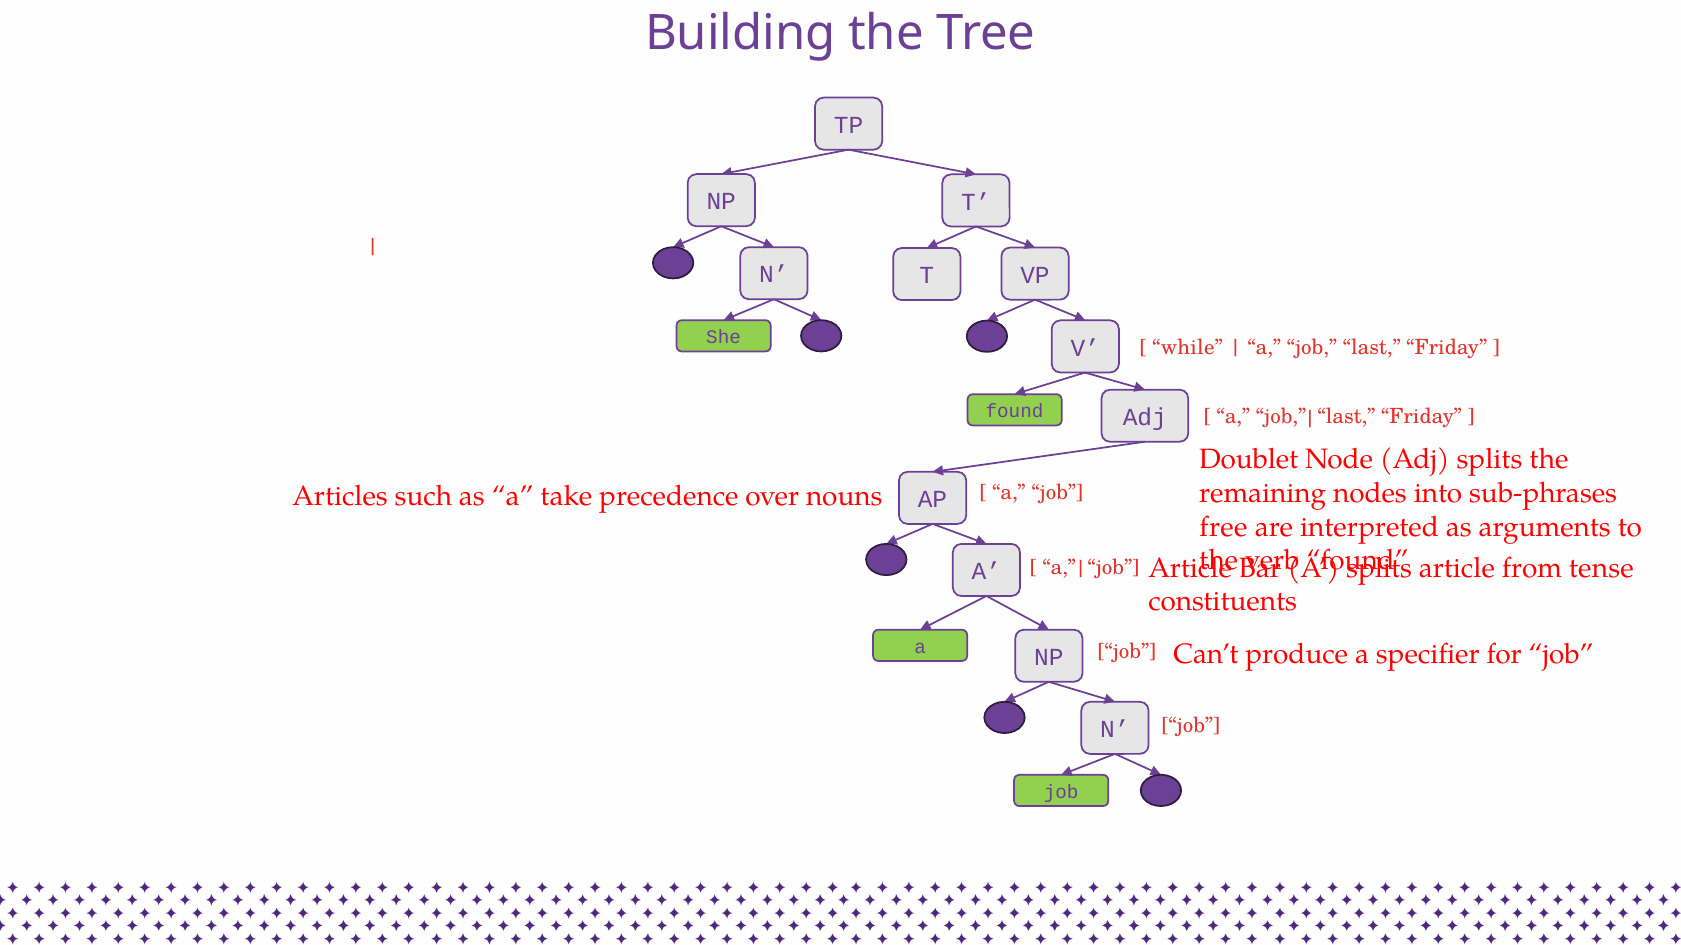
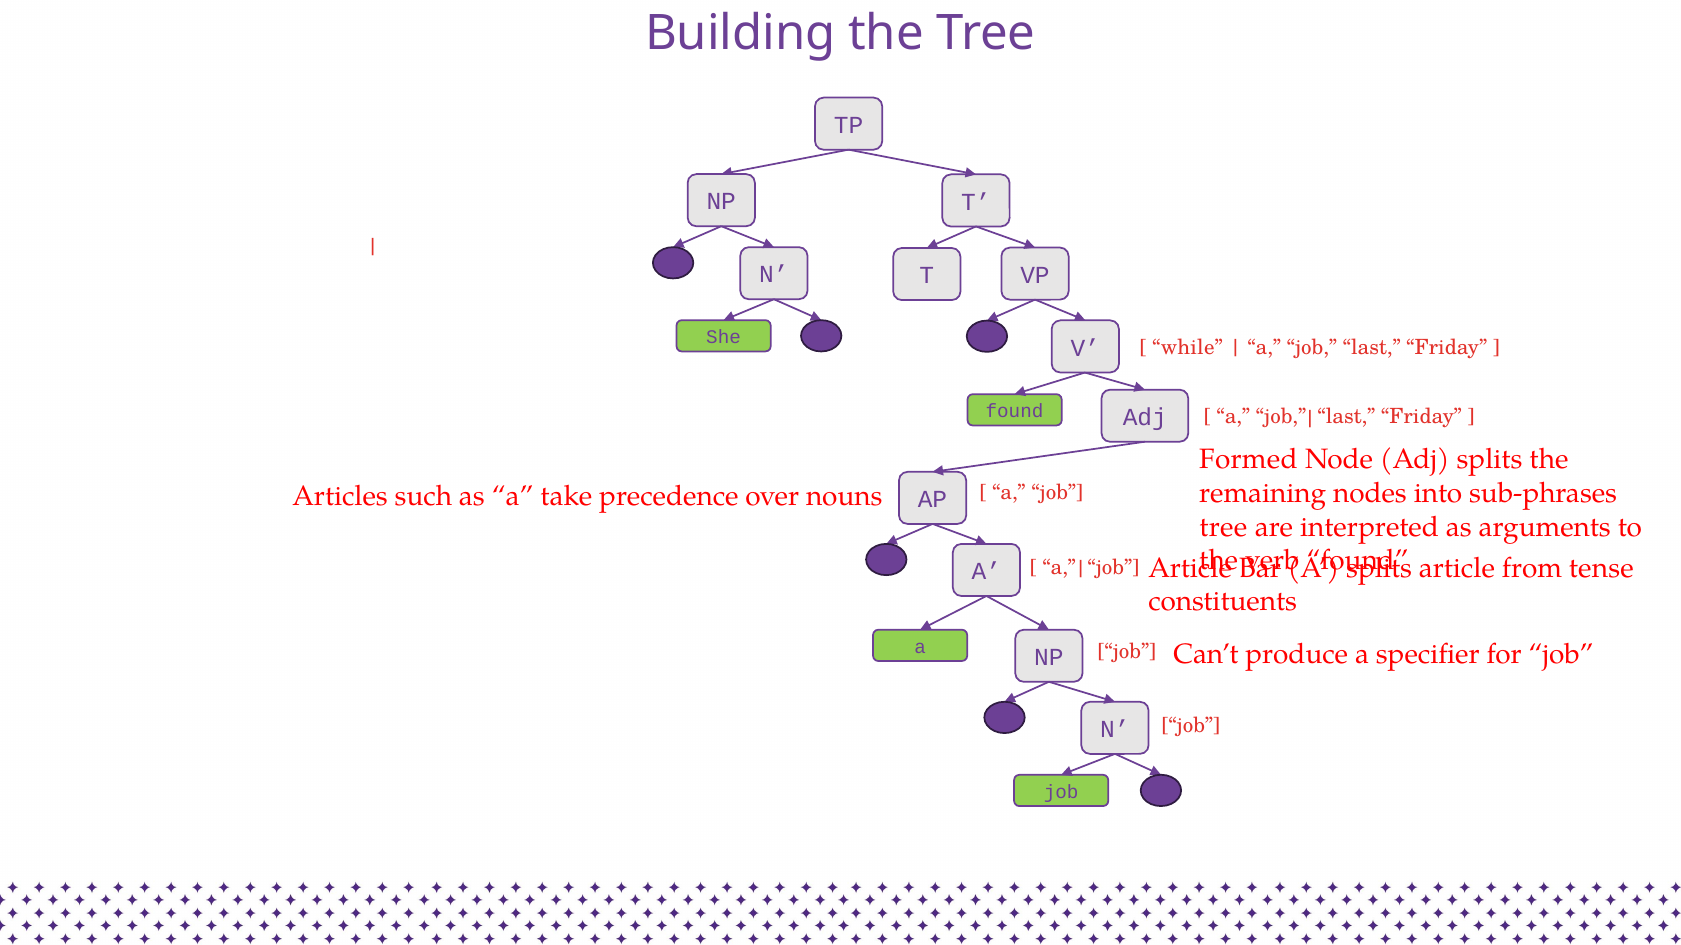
Doublet: Doublet -> Formed
free at (1223, 527): free -> tree
